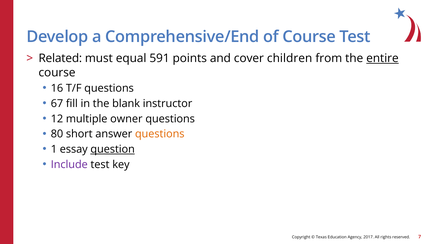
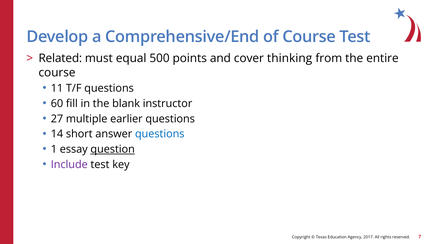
591: 591 -> 500
children: children -> thinking
entire underline: present -> none
16: 16 -> 11
67: 67 -> 60
12: 12 -> 27
owner: owner -> earlier
80: 80 -> 14
questions at (160, 134) colour: orange -> blue
